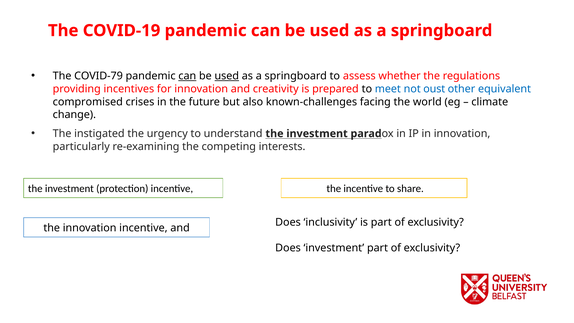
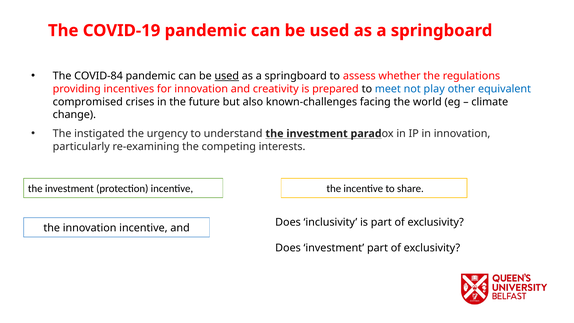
COVID-79: COVID-79 -> COVID-84
can at (187, 76) underline: present -> none
oust: oust -> play
